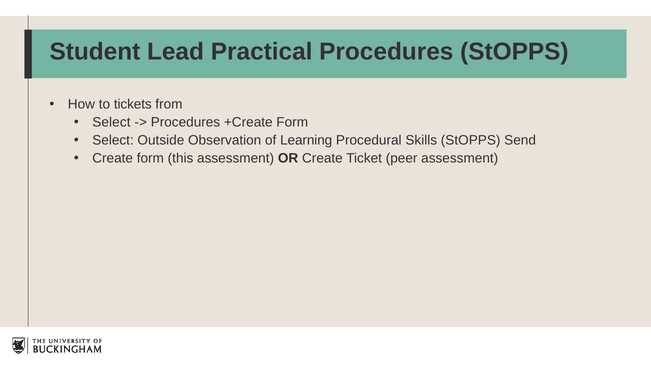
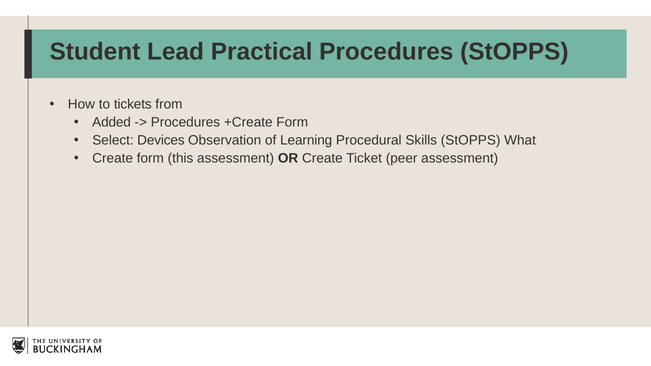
Select at (111, 122): Select -> Added
Outside: Outside -> Devices
Send: Send -> What
